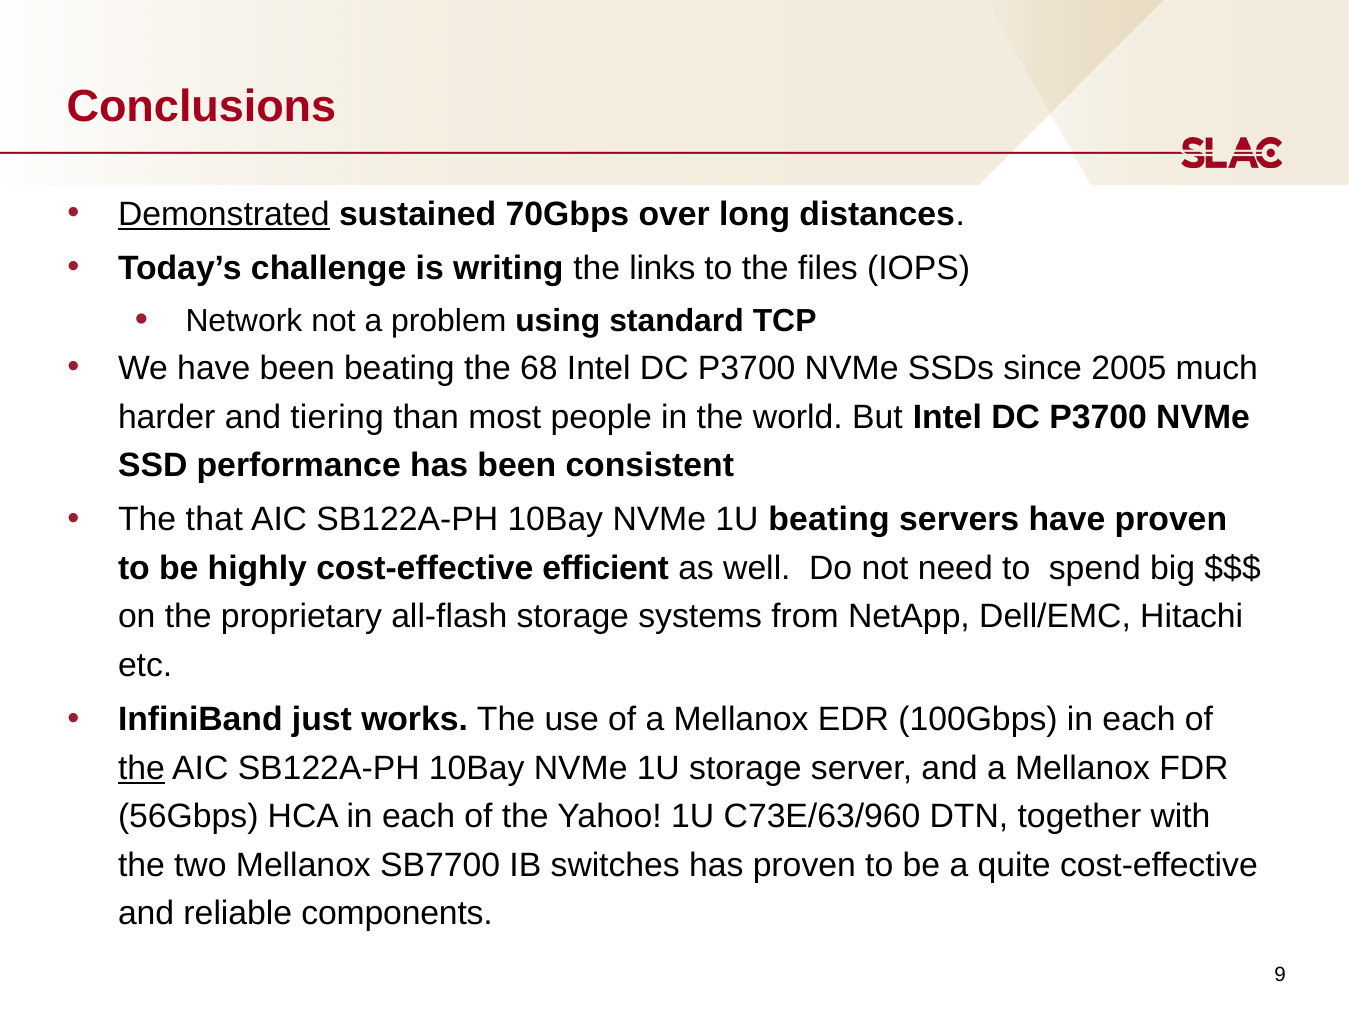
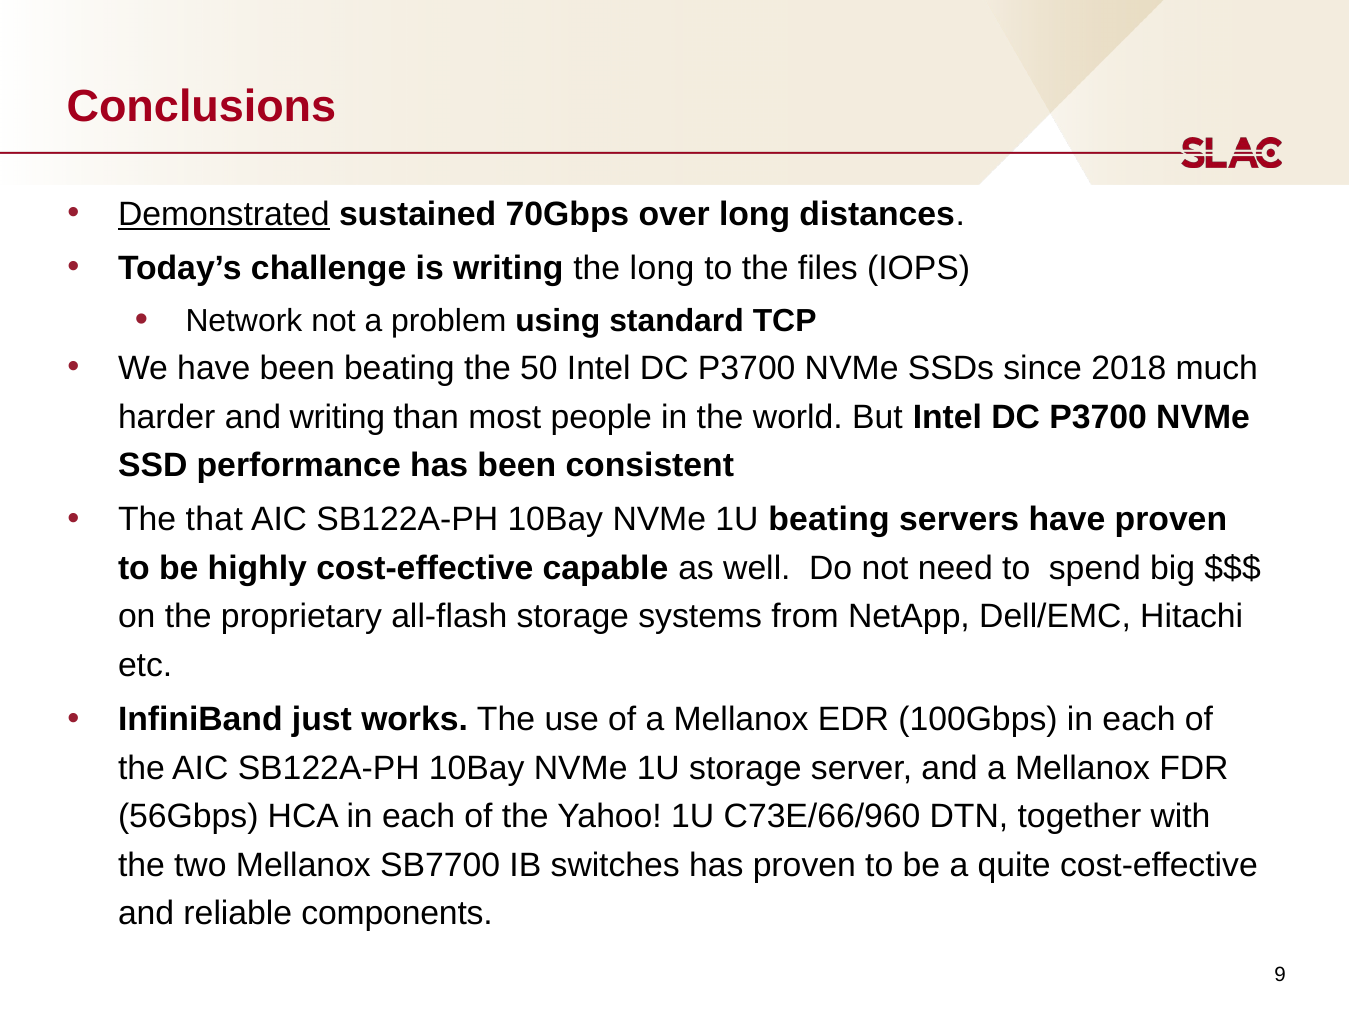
the links: links -> long
68: 68 -> 50
2005: 2005 -> 2018
and tiering: tiering -> writing
efficient: efficient -> capable
the at (141, 768) underline: present -> none
C73E/63/960: C73E/63/960 -> C73E/66/960
